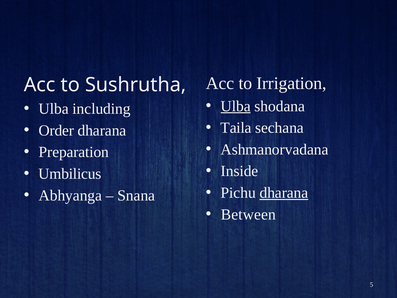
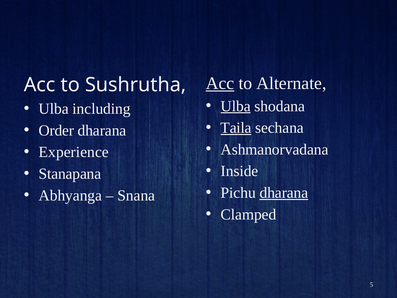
Acc at (220, 83) underline: none -> present
Irrigation: Irrigation -> Alternate
Taila underline: none -> present
Preparation: Preparation -> Experience
Umbilicus: Umbilicus -> Stanapana
Between: Between -> Clamped
